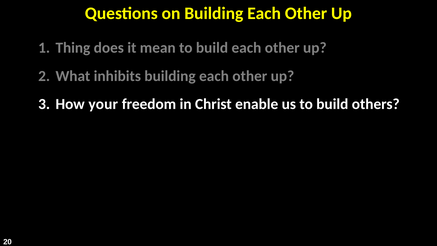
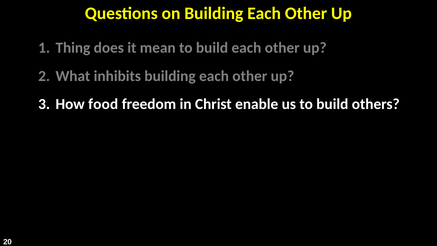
your: your -> food
